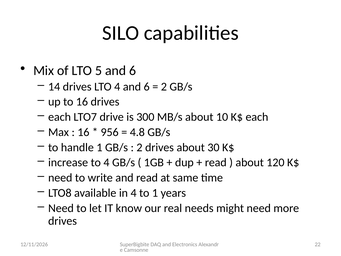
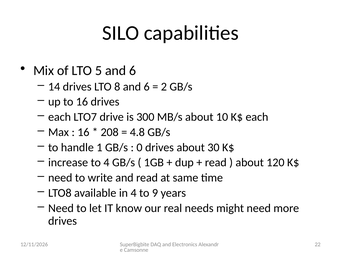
LTO 4: 4 -> 8
956: 956 -> 208
2 at (139, 147): 2 -> 0
to 1: 1 -> 9
